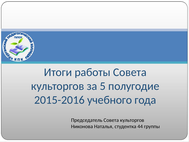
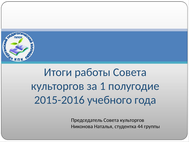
5: 5 -> 1
